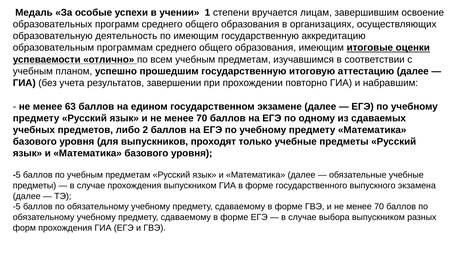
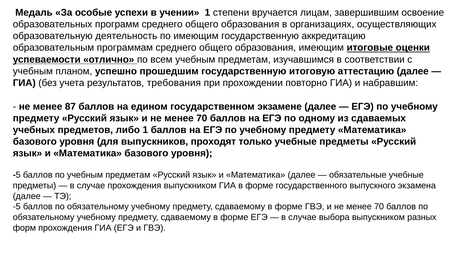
завершении: завершении -> требования
63: 63 -> 87
либо 2: 2 -> 1
